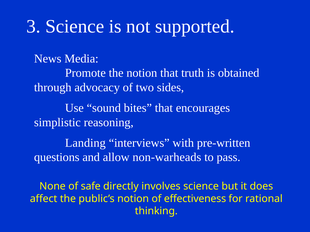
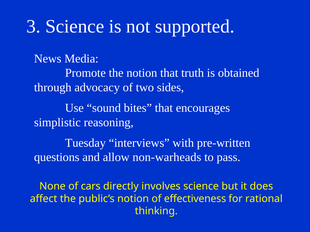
Landing: Landing -> Tuesday
safe: safe -> cars
